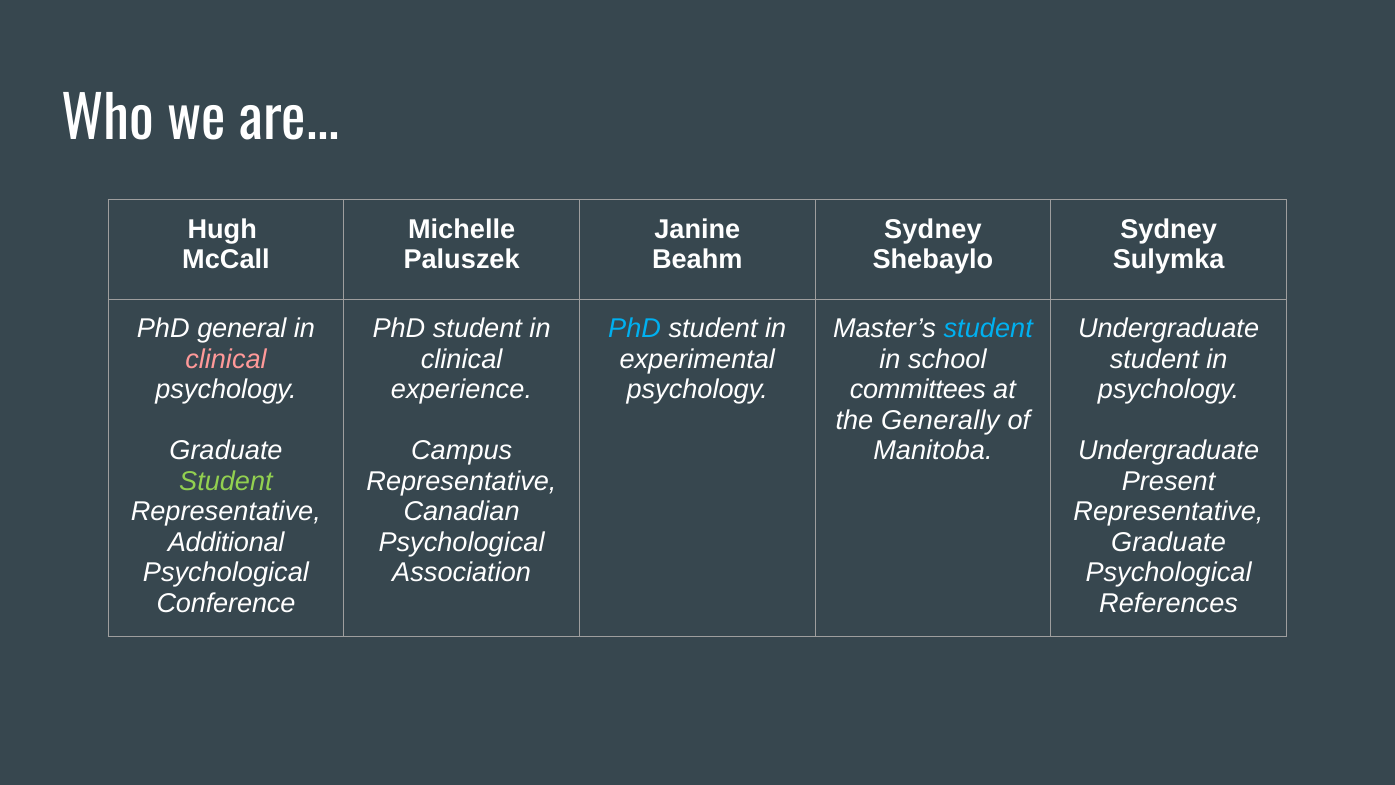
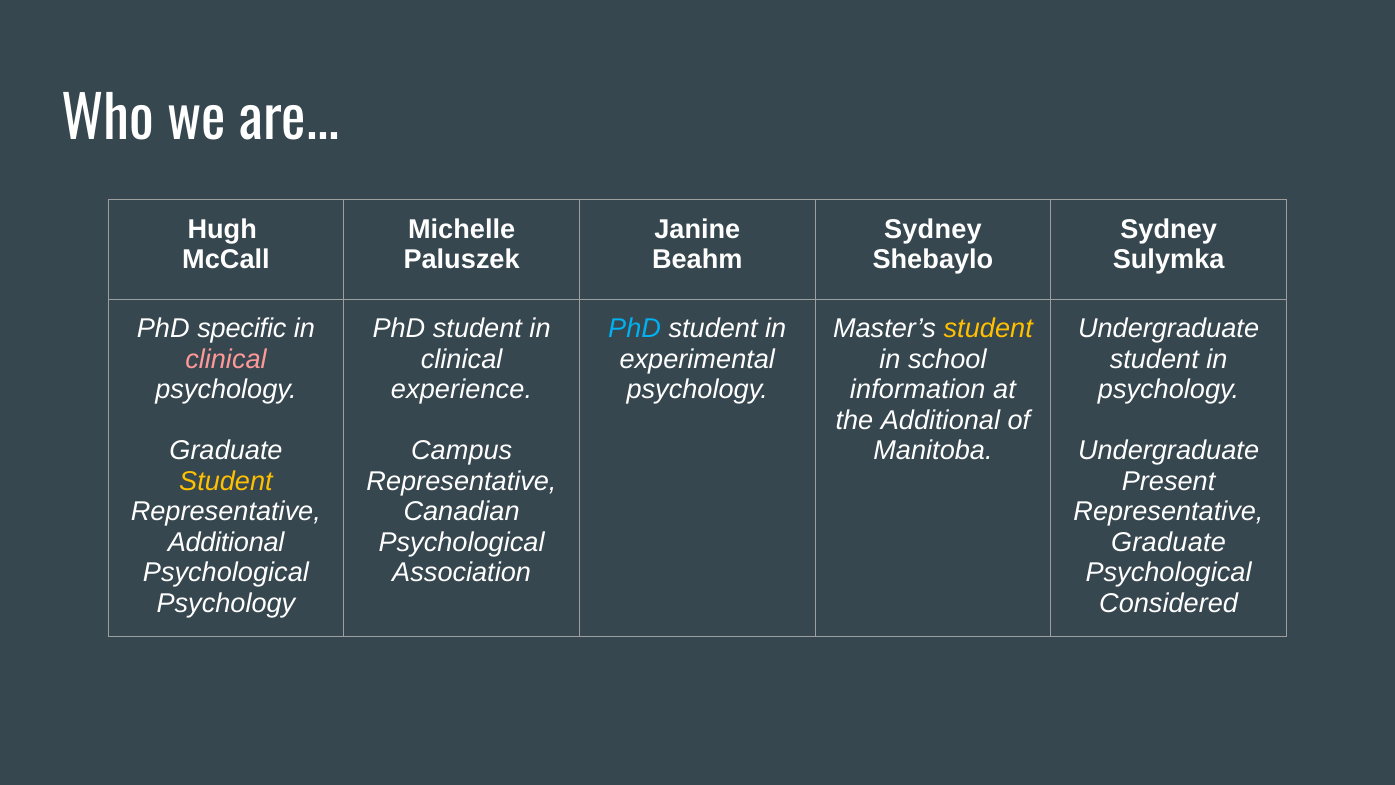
general: general -> specific
student at (988, 329) colour: light blue -> yellow
committees: committees -> information
the Generally: Generally -> Additional
Student at (226, 481) colour: light green -> yellow
Conference at (226, 603): Conference -> Psychology
References: References -> Considered
